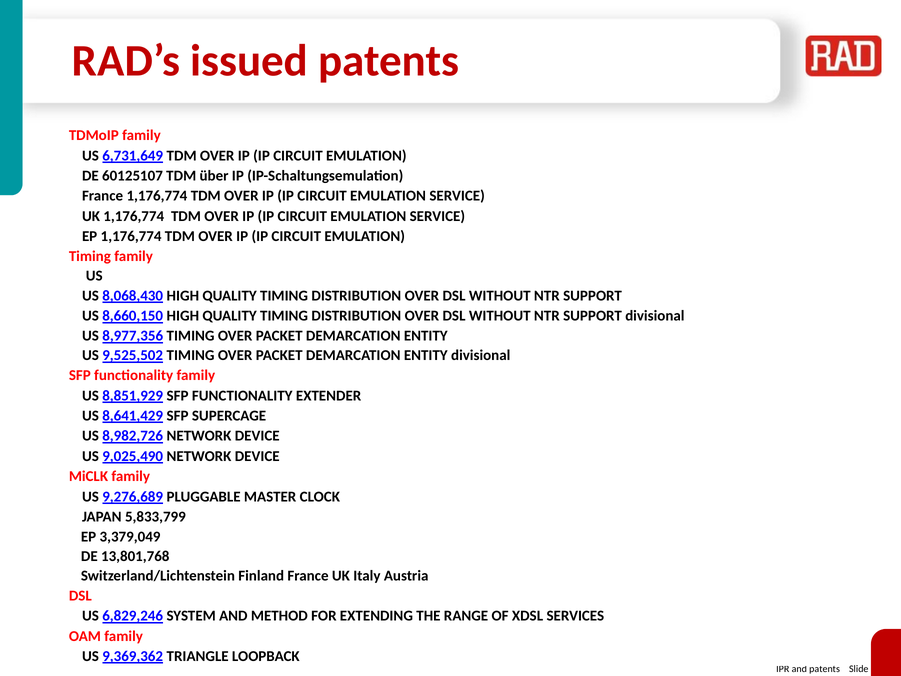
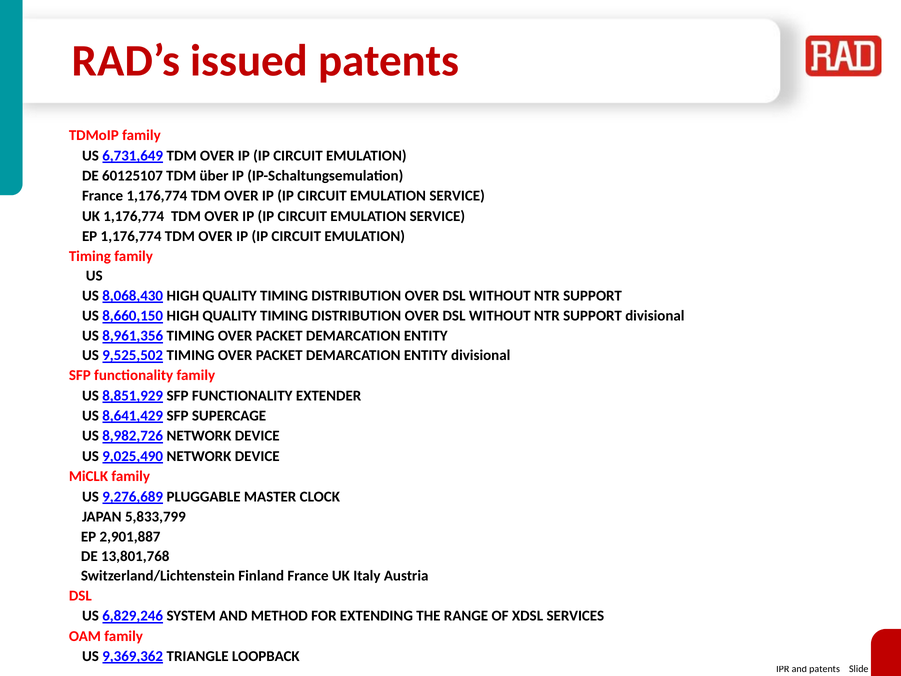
8,977,356: 8,977,356 -> 8,961,356
3,379,049: 3,379,049 -> 2,901,887
